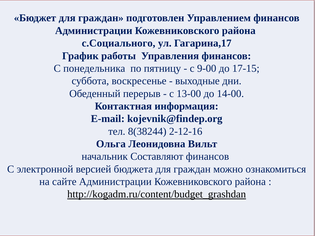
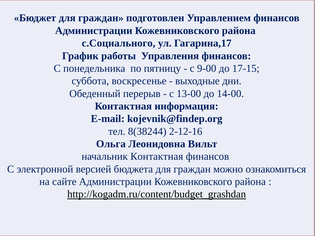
начальник Составляют: Составляют -> Контактная
